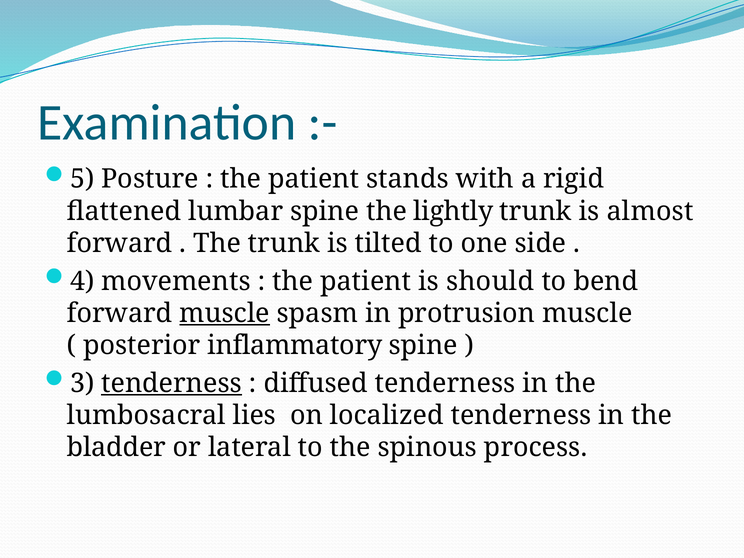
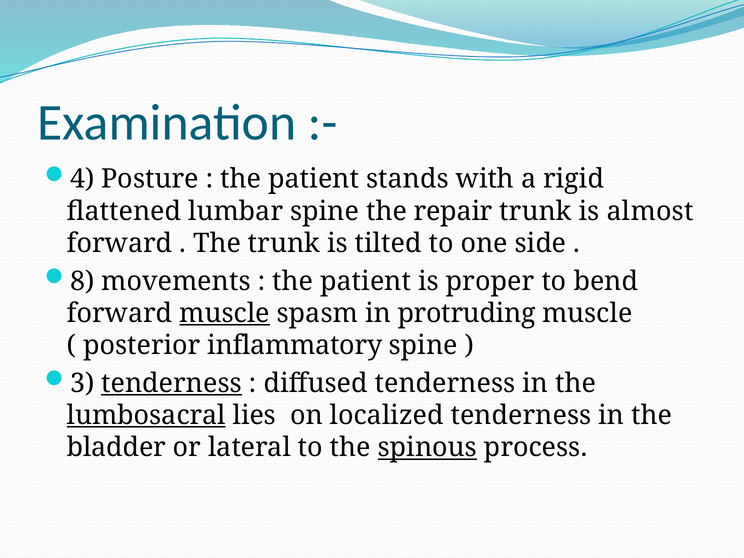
5: 5 -> 4
lightly: lightly -> repair
4: 4 -> 8
should: should -> proper
protrusion: protrusion -> protruding
lumbosacral underline: none -> present
spinous underline: none -> present
